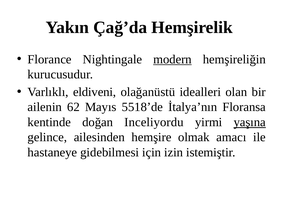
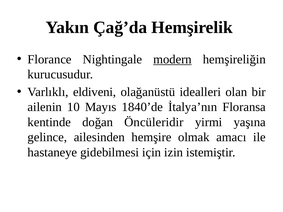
62: 62 -> 10
5518’de: 5518’de -> 1840’de
Inceliyordu: Inceliyordu -> Öncüleridir
yaşına underline: present -> none
